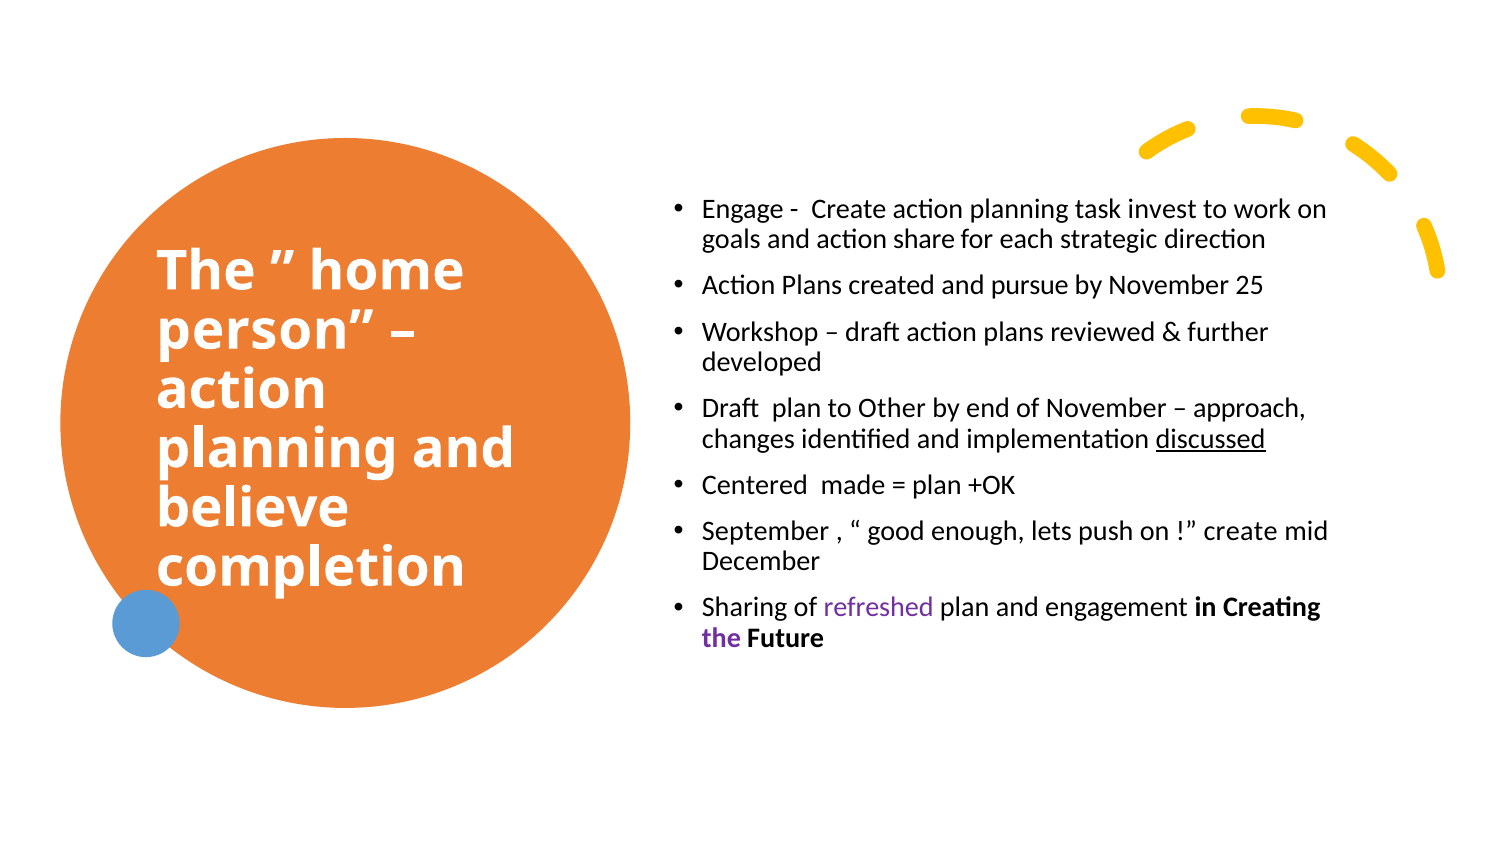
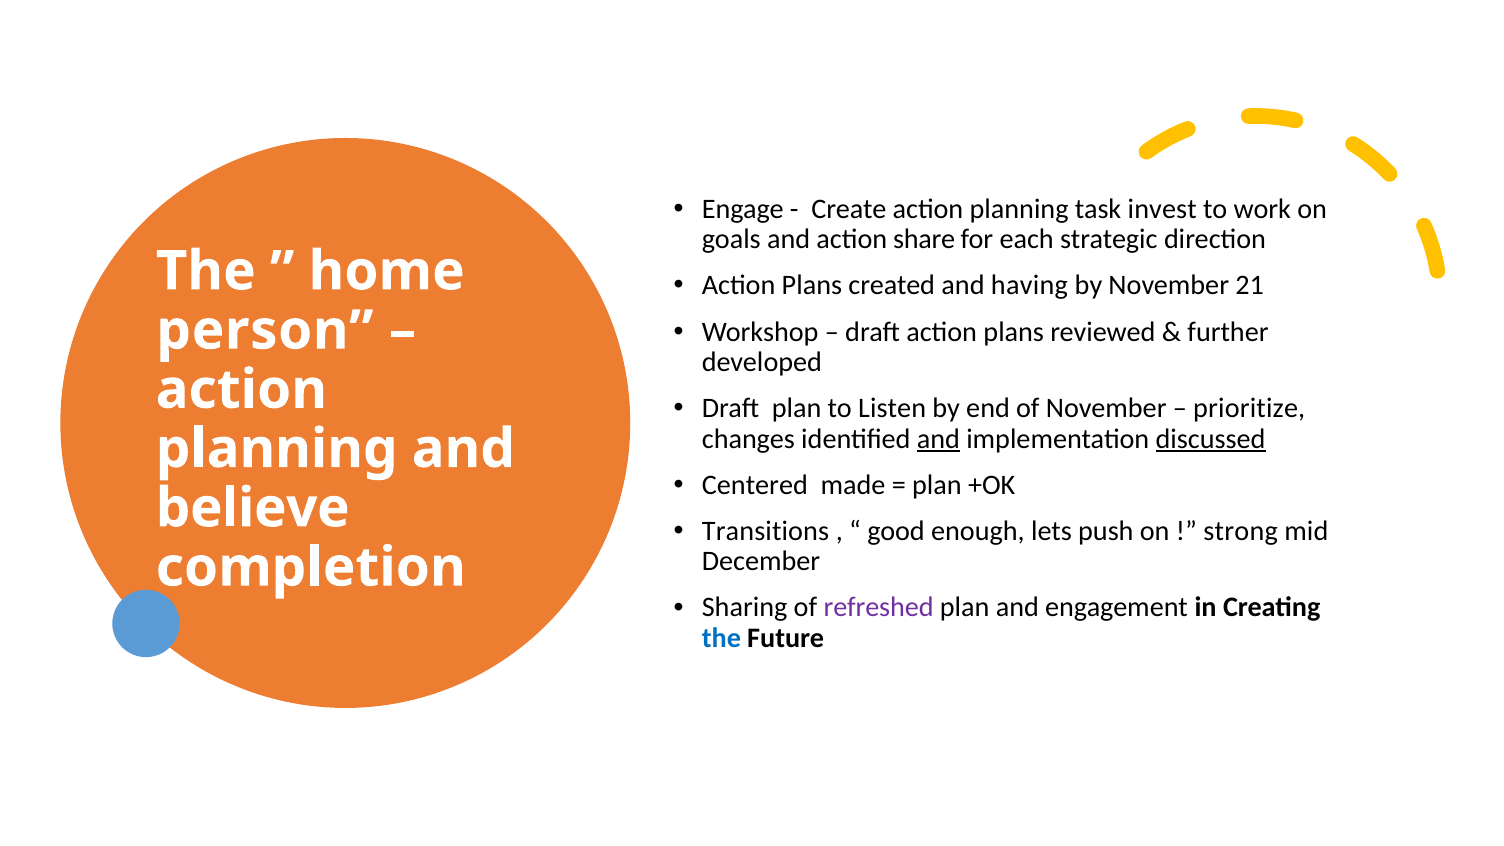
pursue: pursue -> having
25: 25 -> 21
Other: Other -> Listen
approach: approach -> prioritize
and at (938, 439) underline: none -> present
September: September -> Transitions
create at (1241, 531): create -> strong
the at (721, 638) colour: purple -> blue
